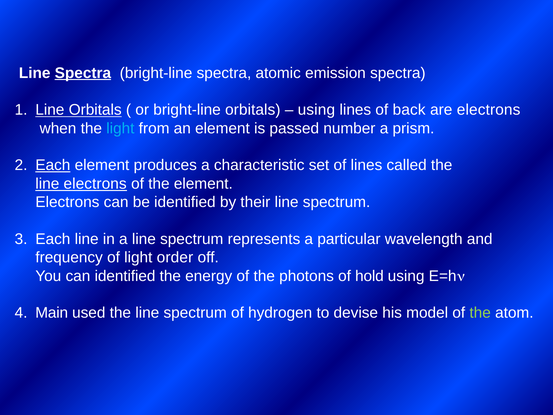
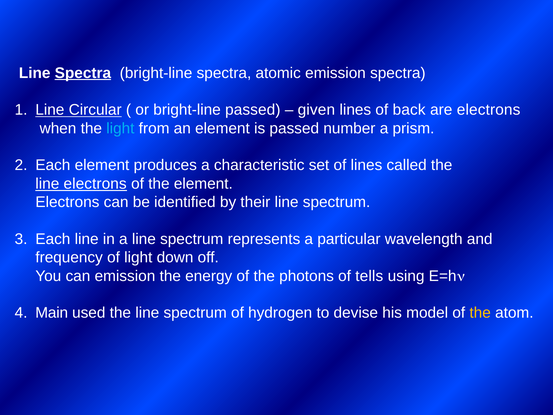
Line Orbitals: Orbitals -> Circular
bright-line orbitals: orbitals -> passed
using at (316, 110): using -> given
Each at (53, 165) underline: present -> none
order: order -> down
can identified: identified -> emission
hold: hold -> tells
the at (480, 313) colour: light green -> yellow
